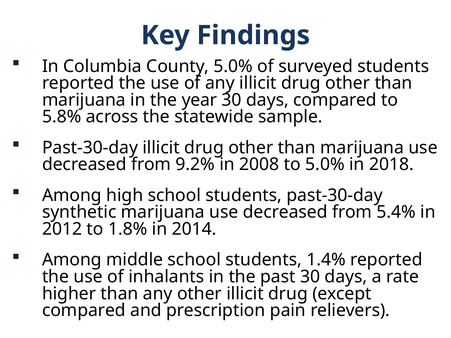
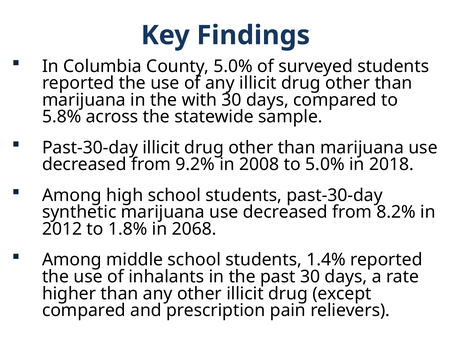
year: year -> with
5.4%: 5.4% -> 8.2%
2014: 2014 -> 2068
